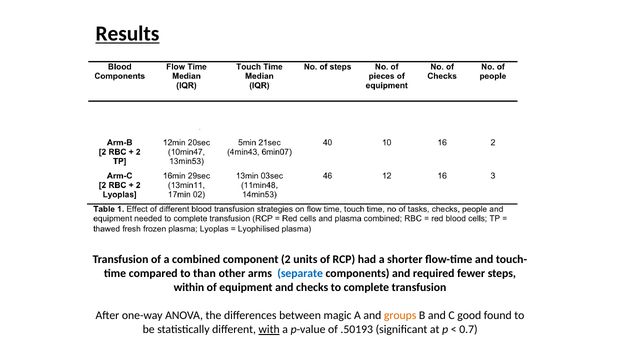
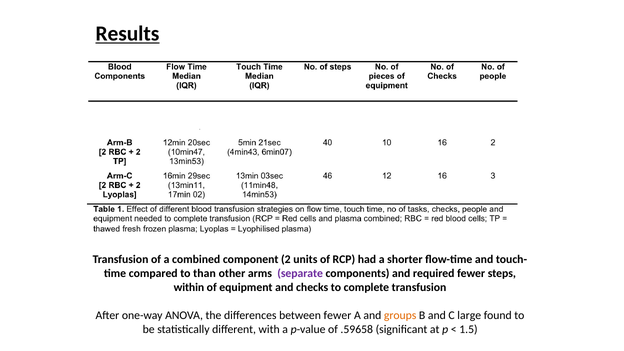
separate colour: blue -> purple
between magic: magic -> fewer
good: good -> large
with underline: present -> none
.50193: .50193 -> .59658
0.7: 0.7 -> 1.5
